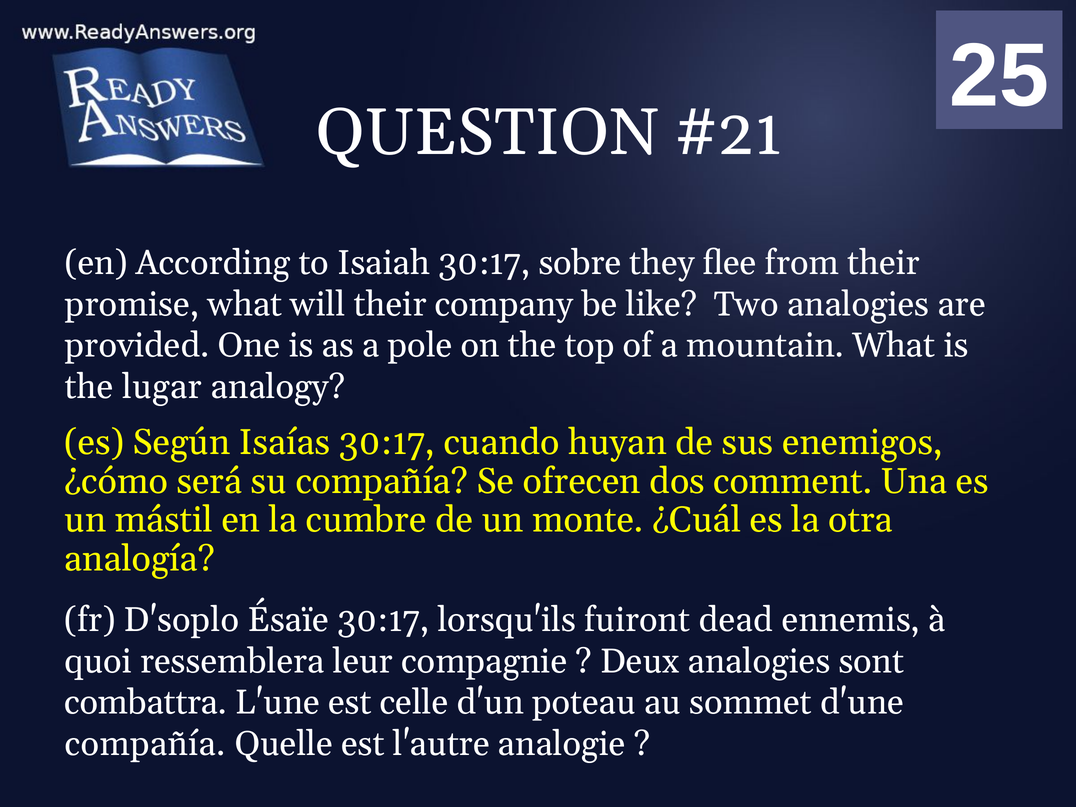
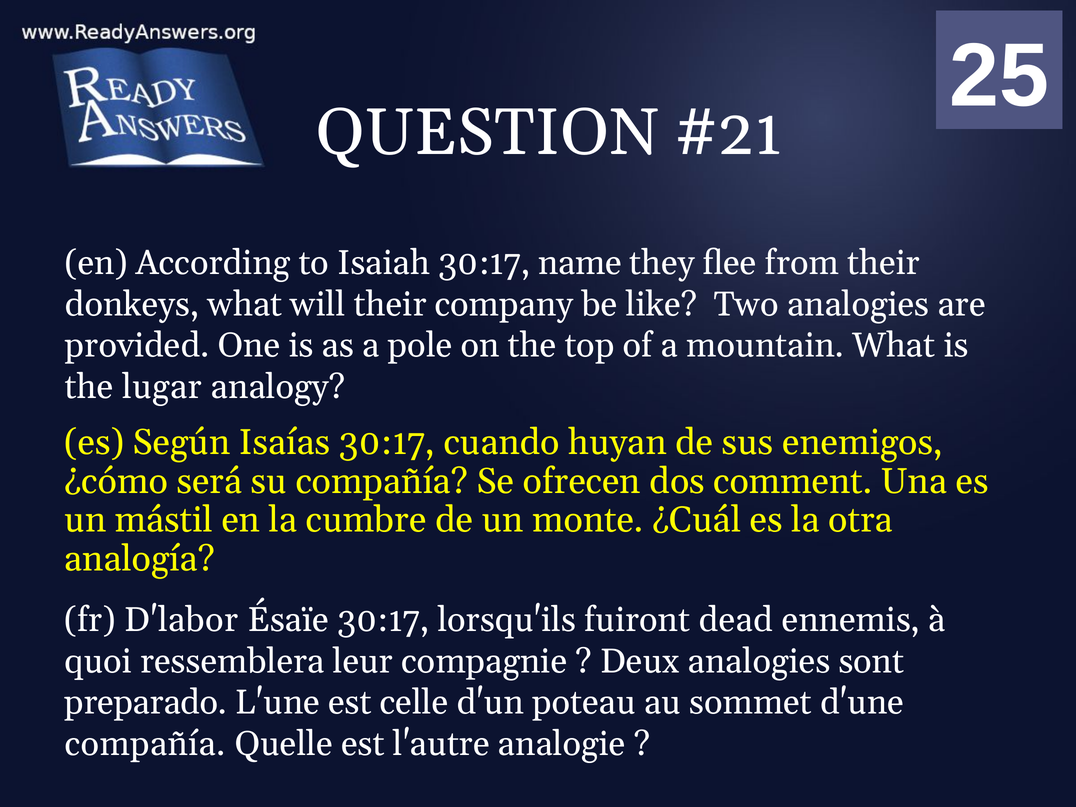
sobre: sobre -> name
promise: promise -> donkeys
D'soplo: D'soplo -> D'labor
combattra: combattra -> preparado
